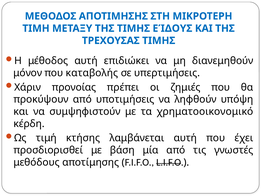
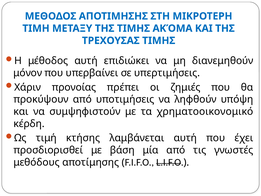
ΕΊΔΟΥΣ: ΕΊΔΟΥΣ -> ΑΚΌΜΑ
καταβολής: καταβολής -> υπερβαίνει
